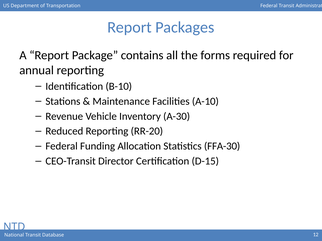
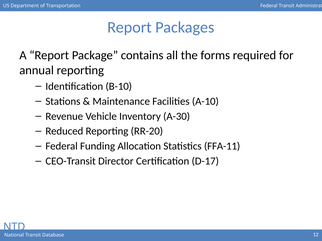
FFA-30: FFA-30 -> FFA-11
D-15: D-15 -> D-17
